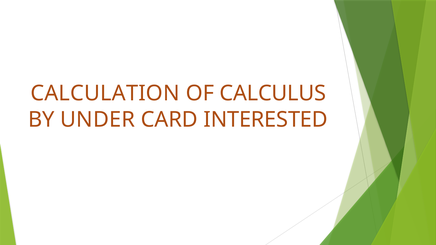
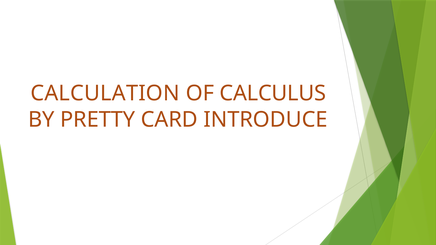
UNDER: UNDER -> PRETTY
INTERESTED: INTERESTED -> INTRODUCE
